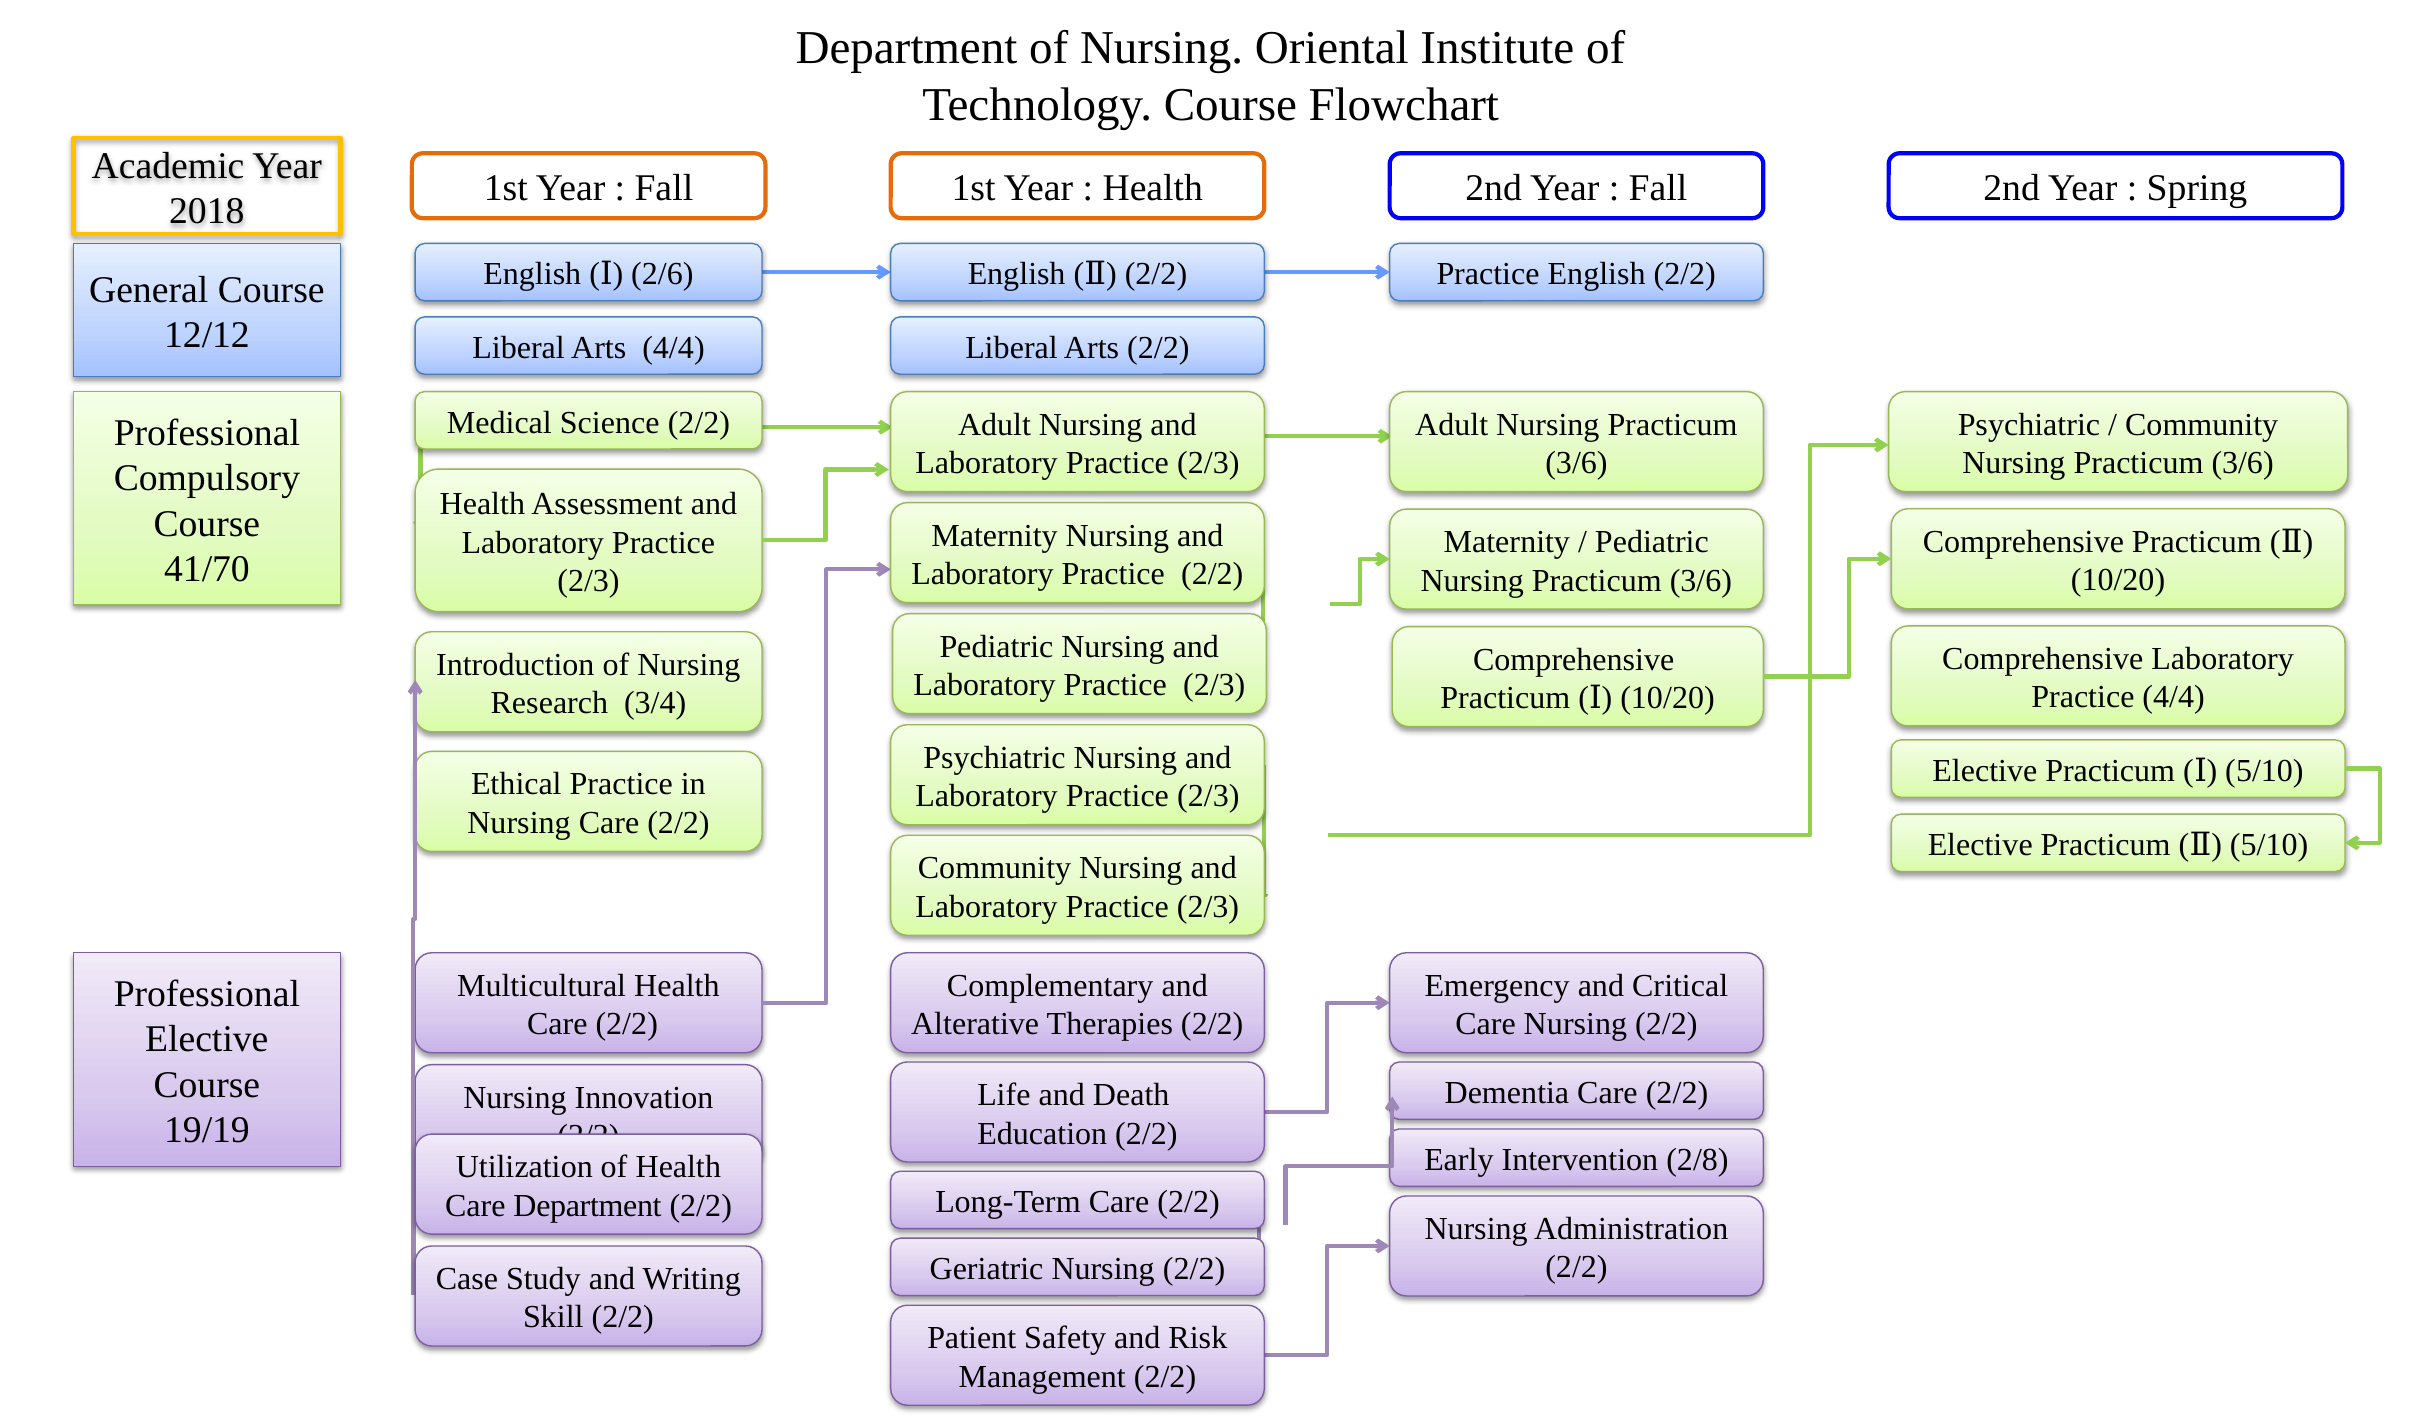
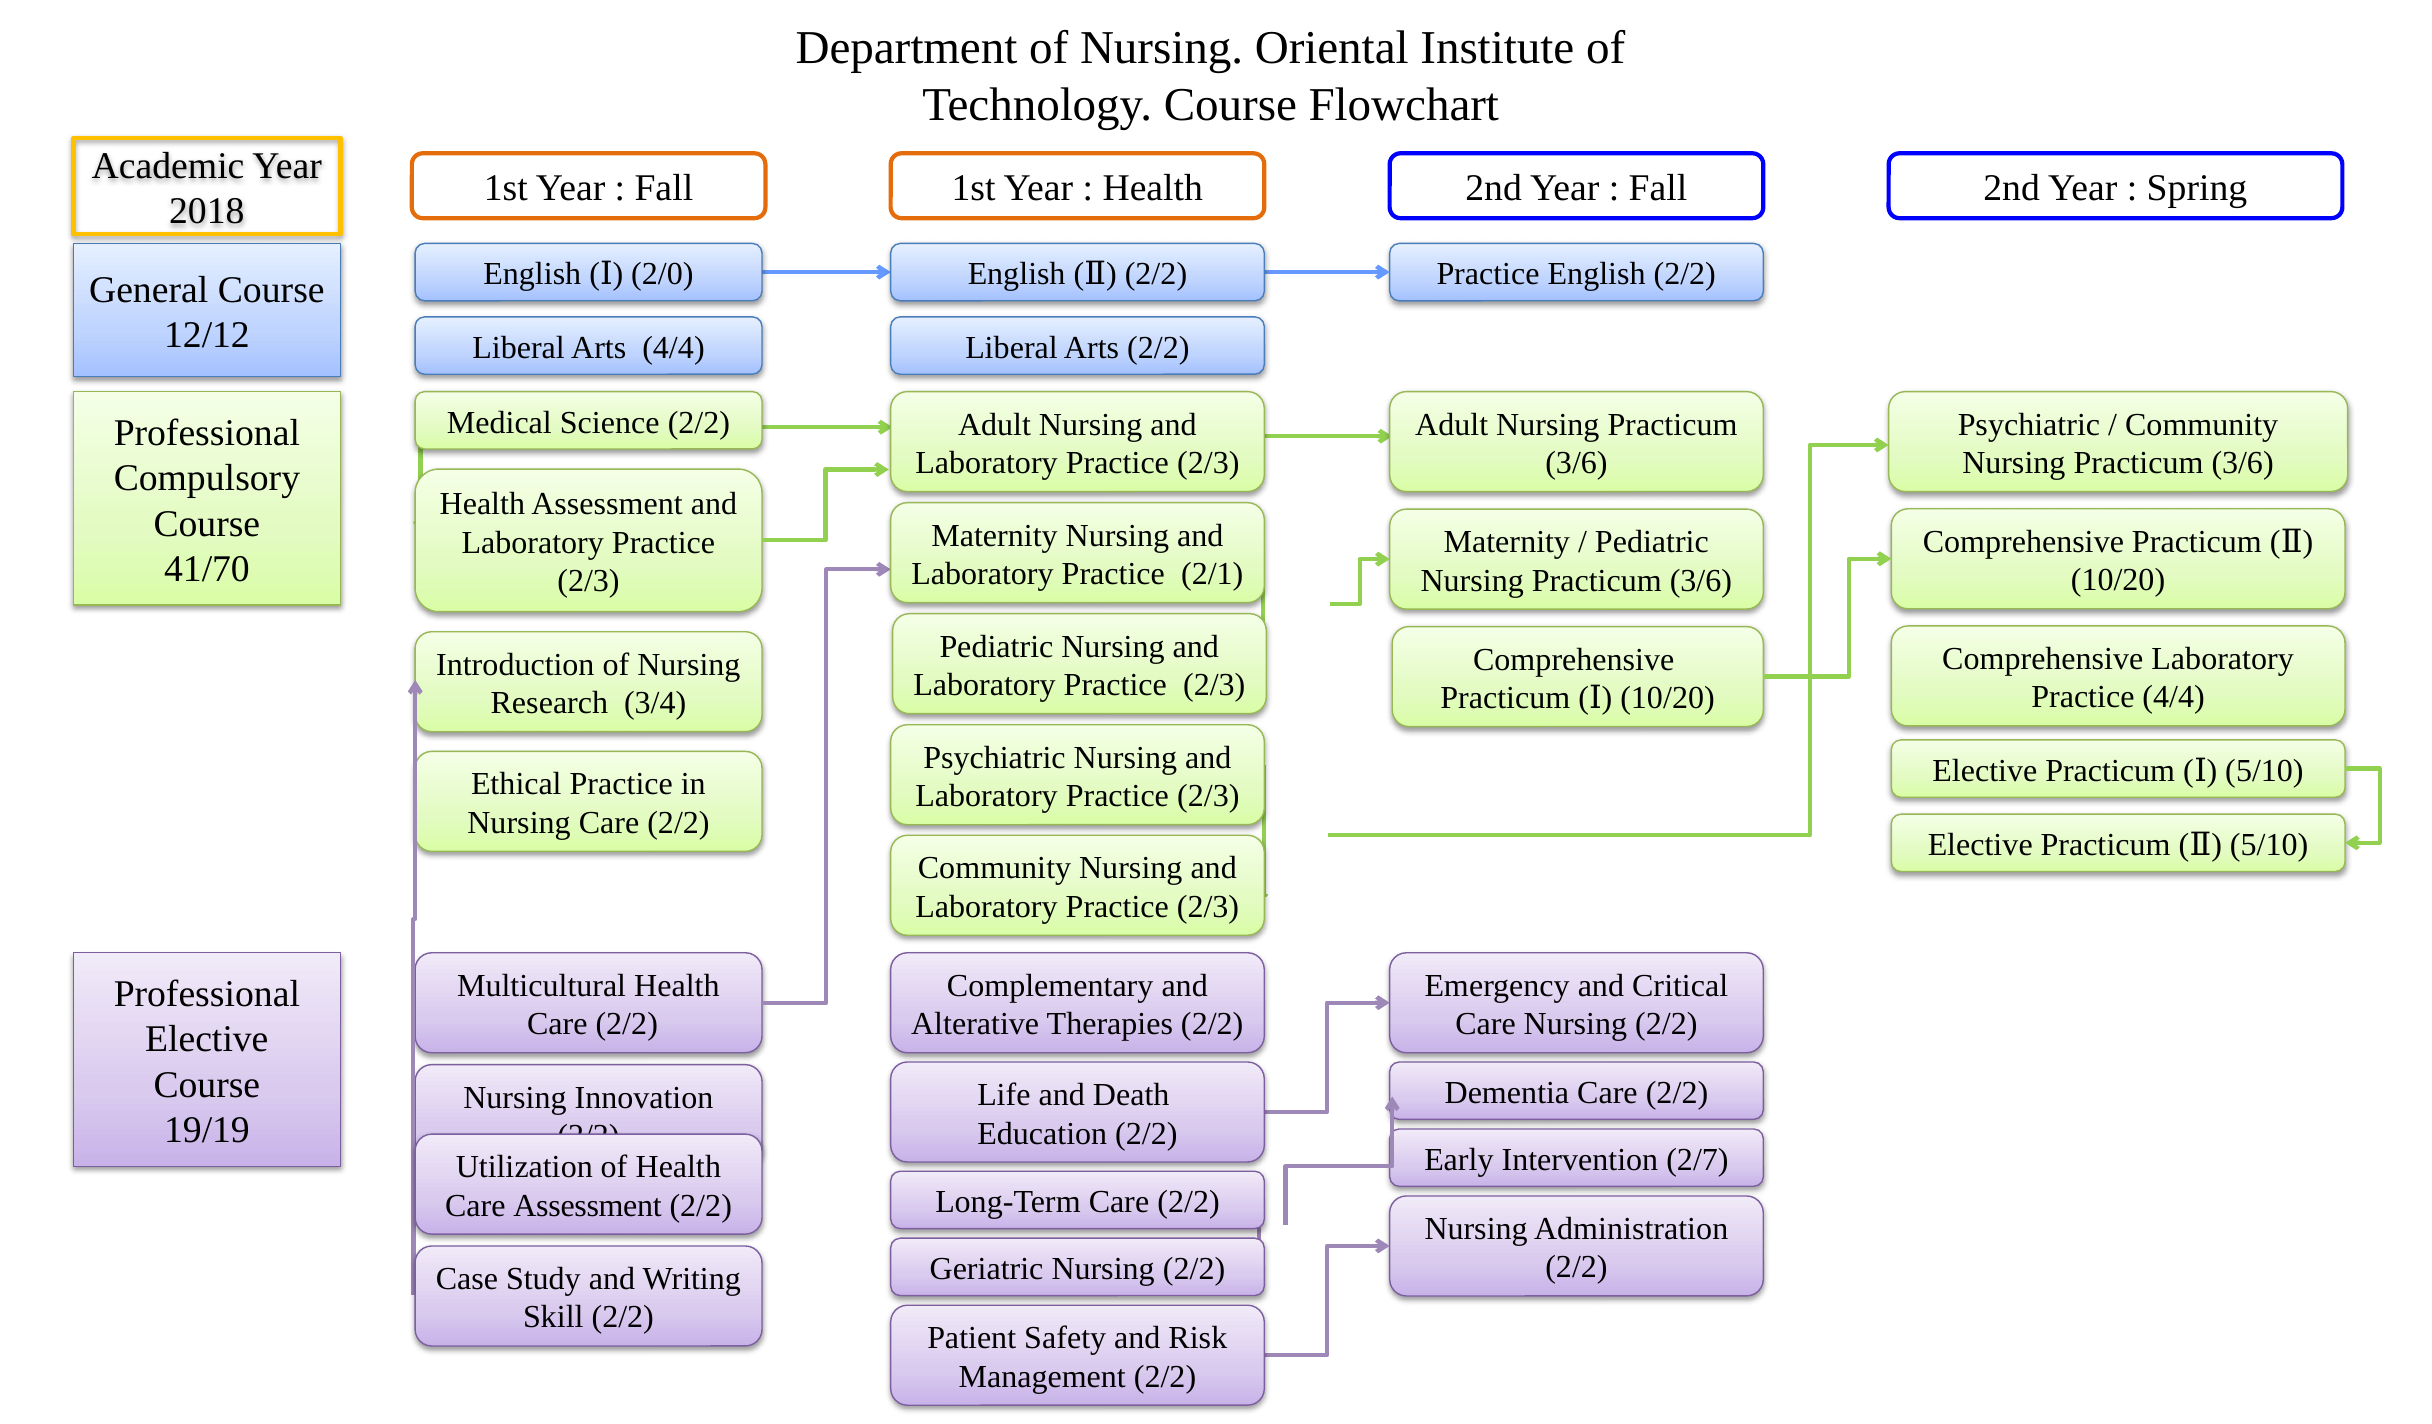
2/6: 2/6 -> 2/0
Practice 2/2: 2/2 -> 2/1
2/8: 2/8 -> 2/7
Care Department: Department -> Assessment
